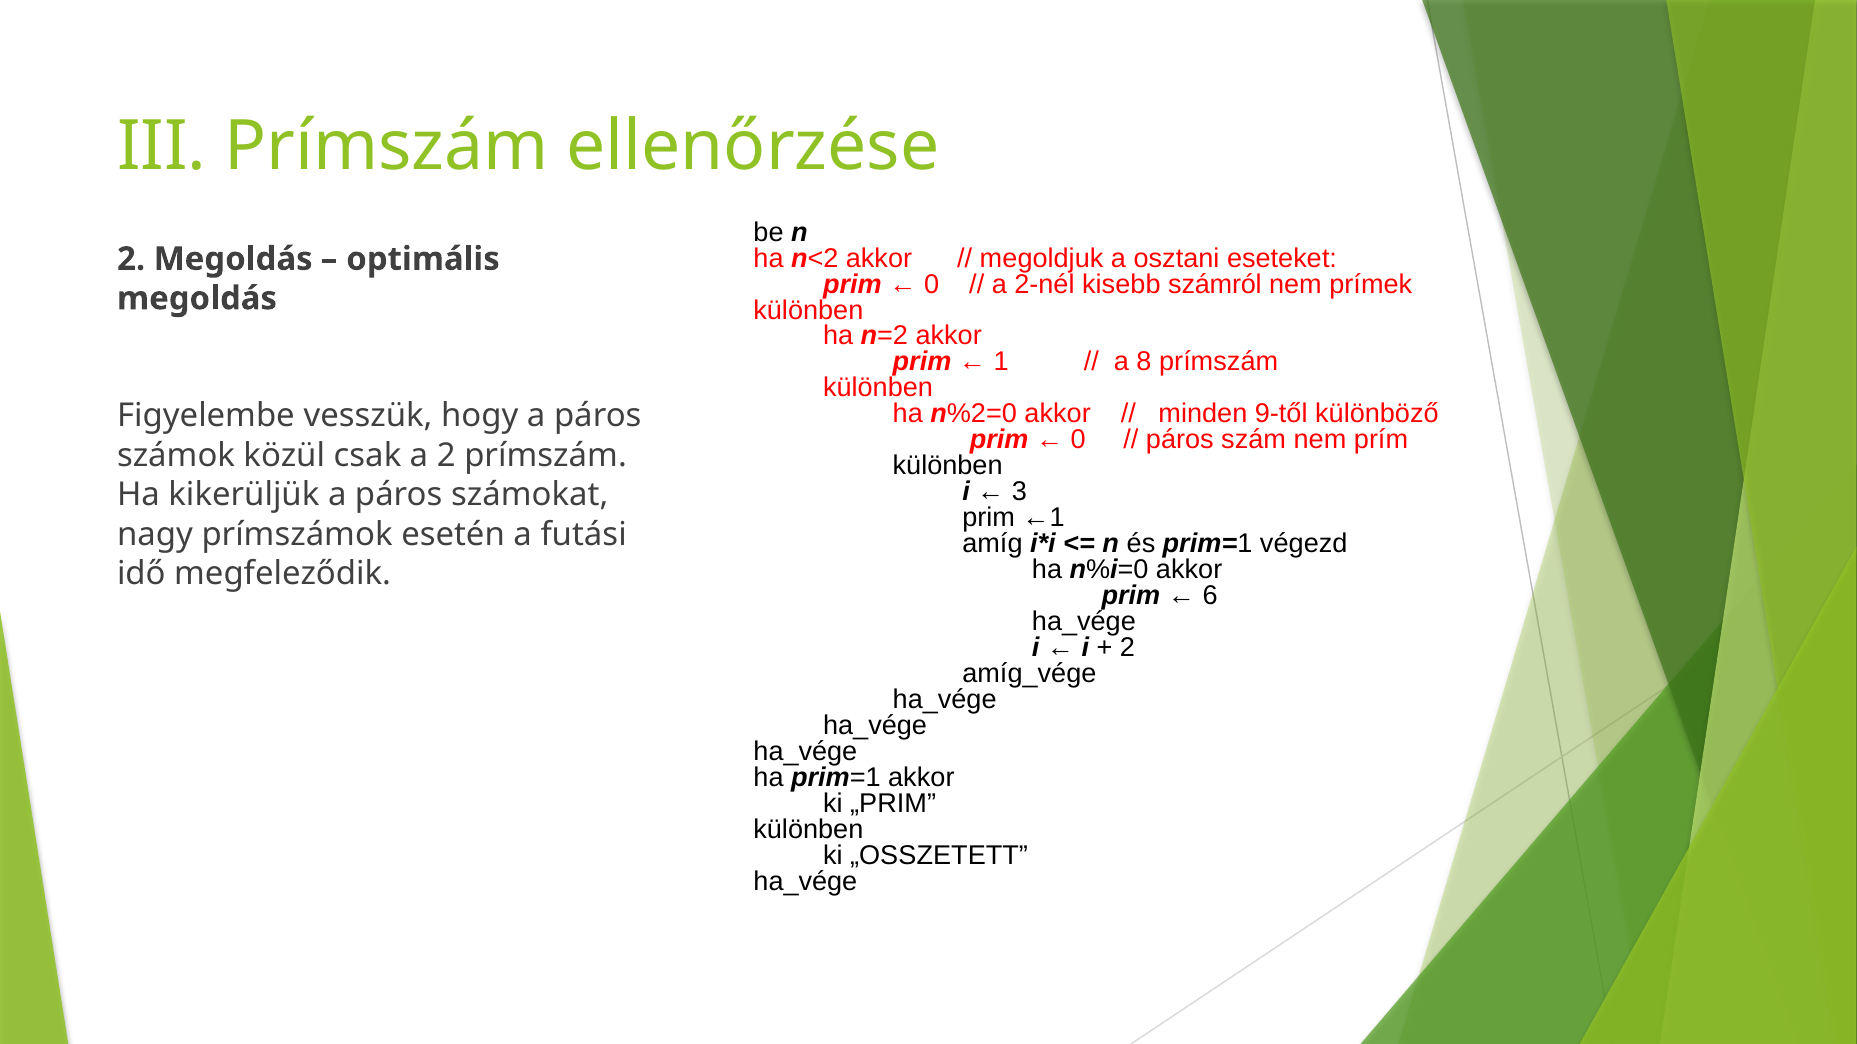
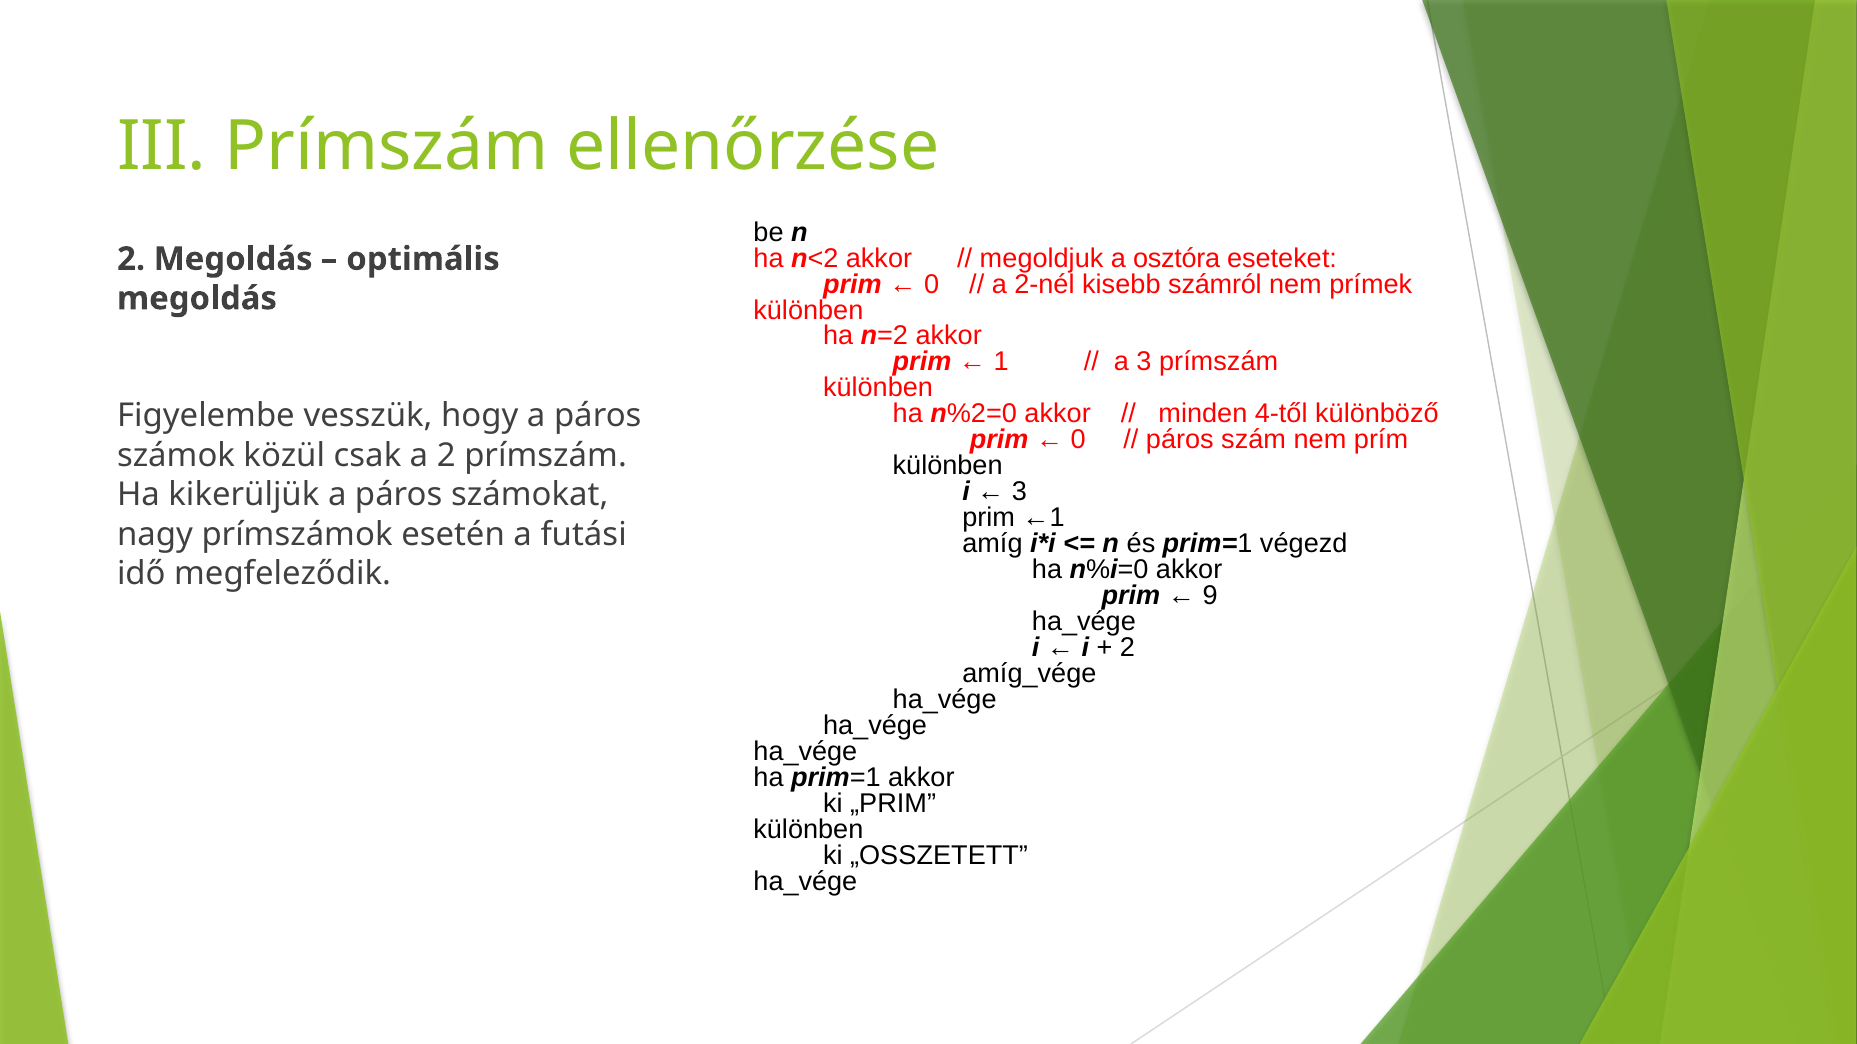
osztani: osztani -> osztóra
a 8: 8 -> 3
9-től: 9-től -> 4-től
6: 6 -> 9
